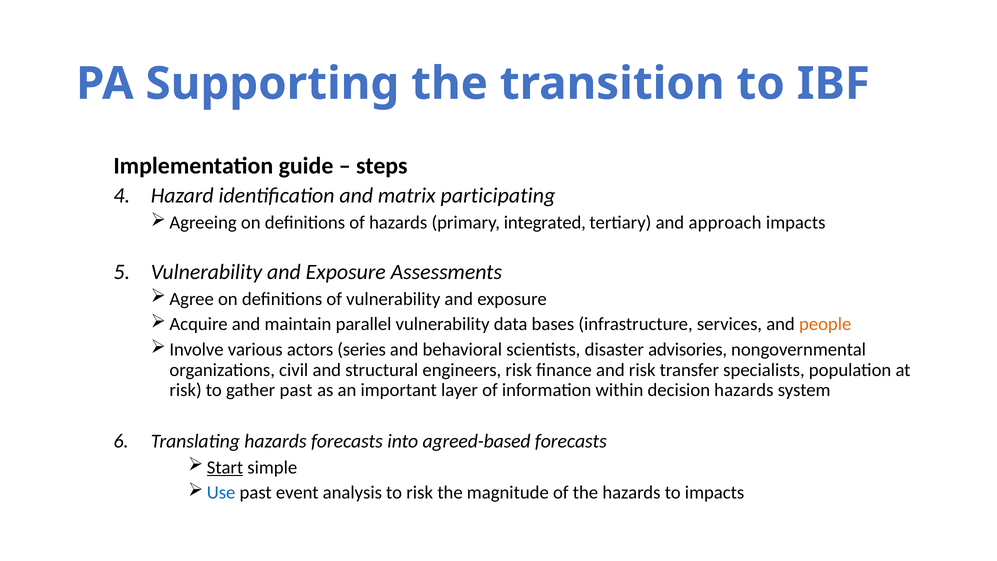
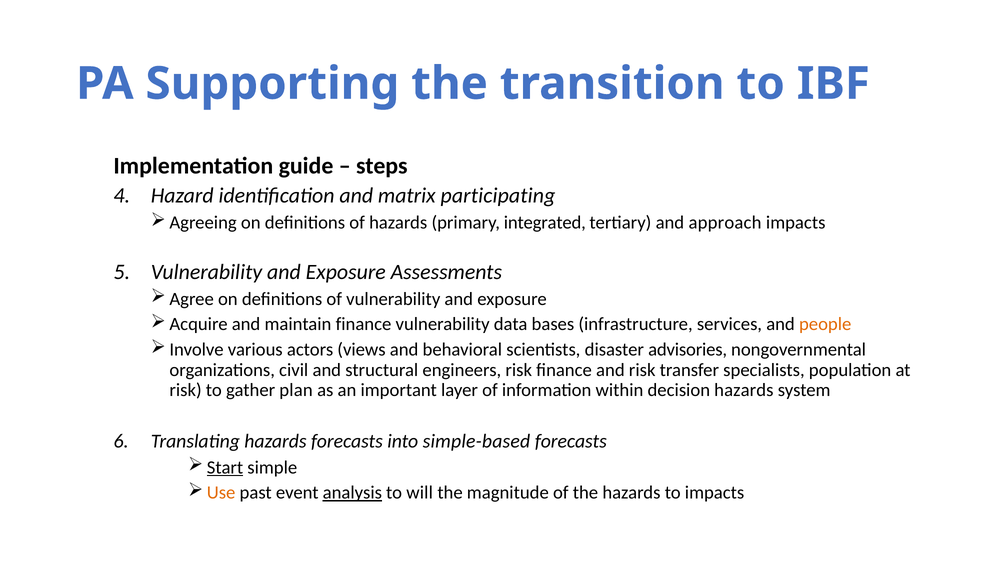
maintain parallel: parallel -> finance
series: series -> views
gather past: past -> plan
agreed-based: agreed-based -> simple-based
Use colour: blue -> orange
analysis underline: none -> present
to risk: risk -> will
